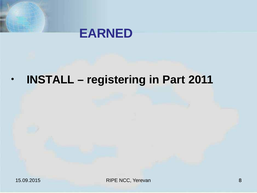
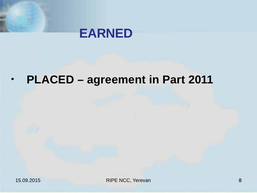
INSTALL: INSTALL -> PLACED
registering: registering -> agreement
